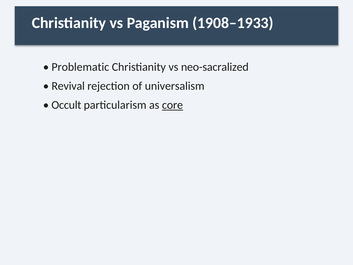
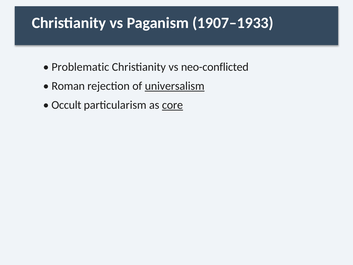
1908–1933: 1908–1933 -> 1907–1933
neo-sacralized: neo-sacralized -> neo-conflicted
Revival: Revival -> Roman
universalism underline: none -> present
